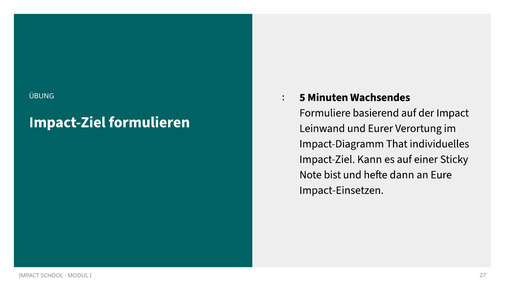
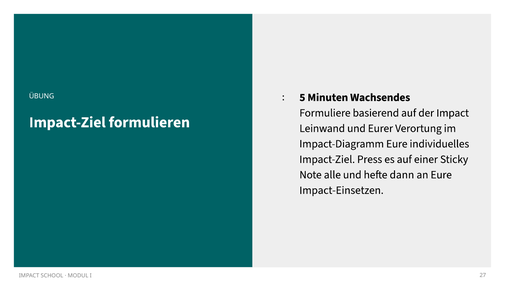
Impact-Diagramm That: That -> Eure
Kann: Kann -> Press
bist: bist -> alle
